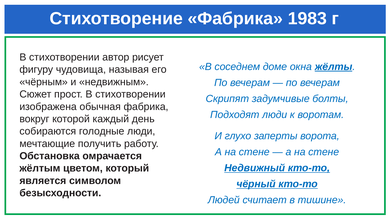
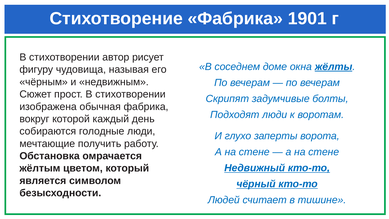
1983: 1983 -> 1901
